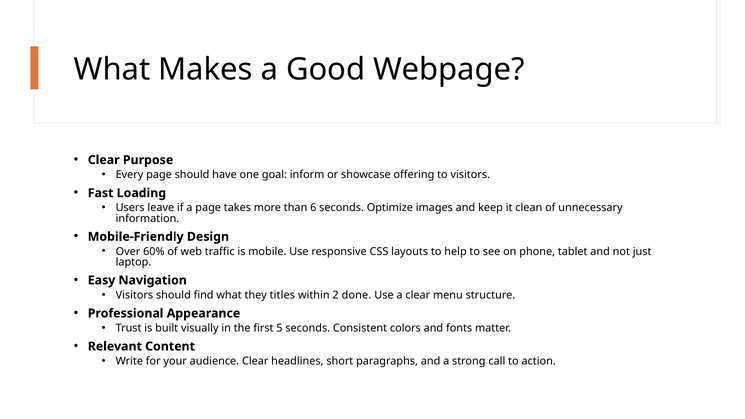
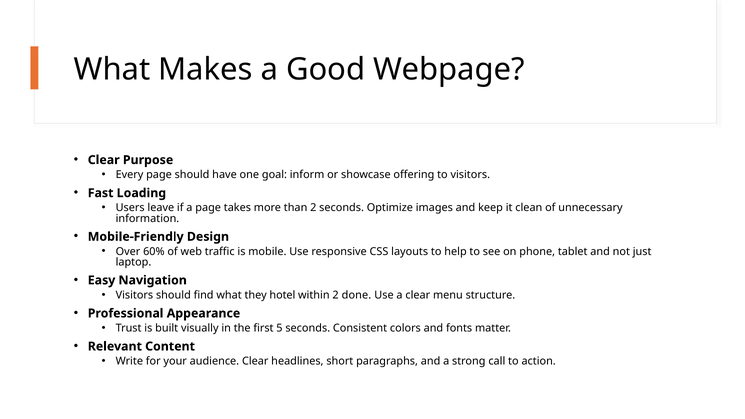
than 6: 6 -> 2
titles: titles -> hotel
